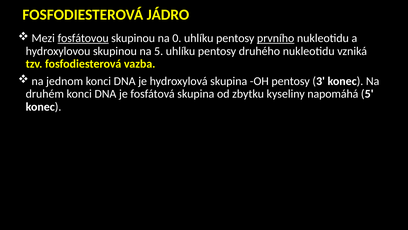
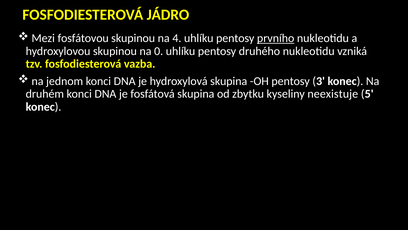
fosfátovou underline: present -> none
0: 0 -> 4
na 5: 5 -> 0
napomáhá: napomáhá -> neexistuje
